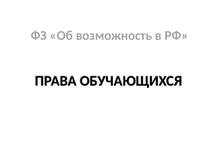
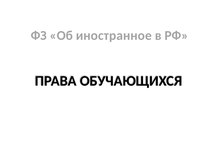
возможность: возможность -> иностранное
